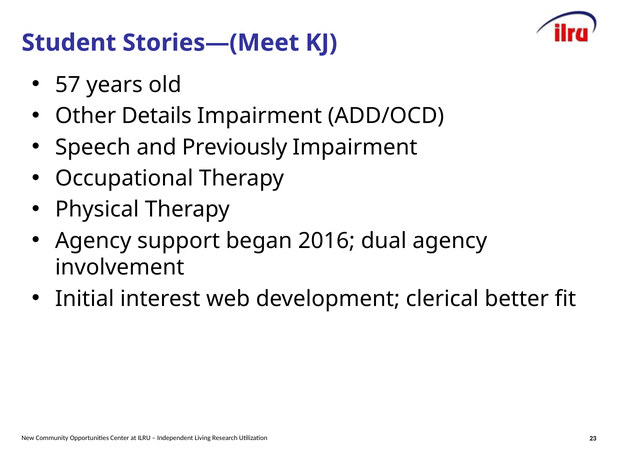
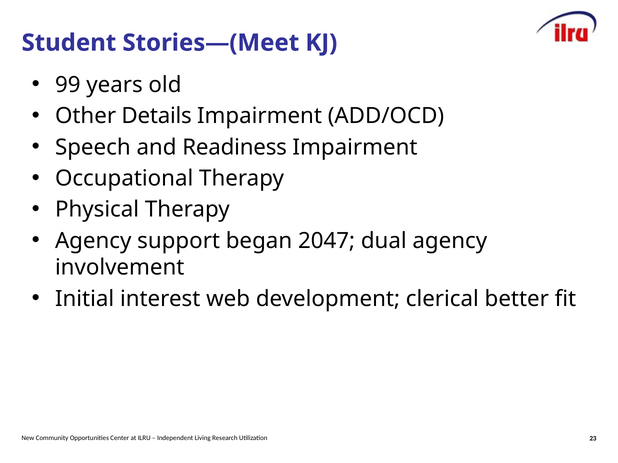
57: 57 -> 99
Previously: Previously -> Readiness
2016: 2016 -> 2047
